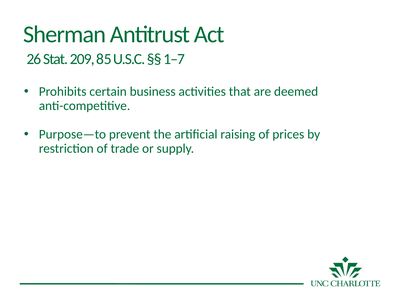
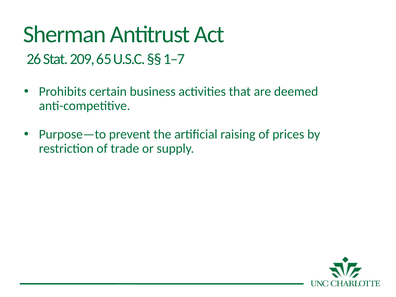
85: 85 -> 65
